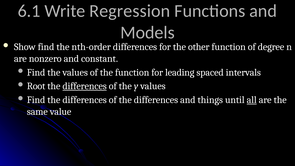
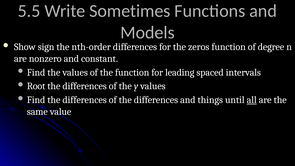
6.1: 6.1 -> 5.5
Regression: Regression -> Sometimes
Show find: find -> sign
other: other -> zeros
differences at (85, 86) underline: present -> none
